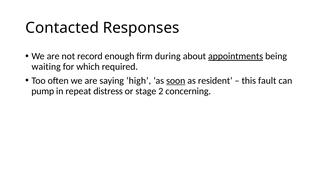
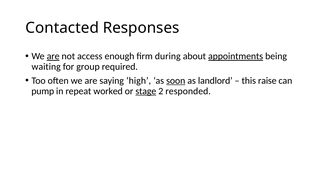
are at (53, 56) underline: none -> present
record: record -> access
which: which -> group
resident: resident -> landlord
fault: fault -> raise
distress: distress -> worked
stage underline: none -> present
concerning: concerning -> responded
